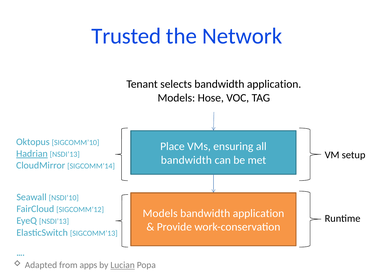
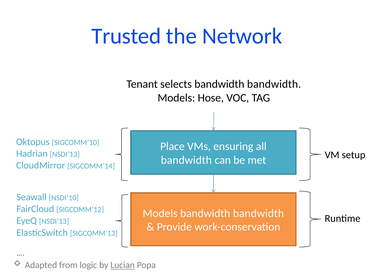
selects bandwidth application: application -> bandwidth
Hadrian underline: present -> none
application at (258, 214): application -> bandwidth
apps: apps -> logic
